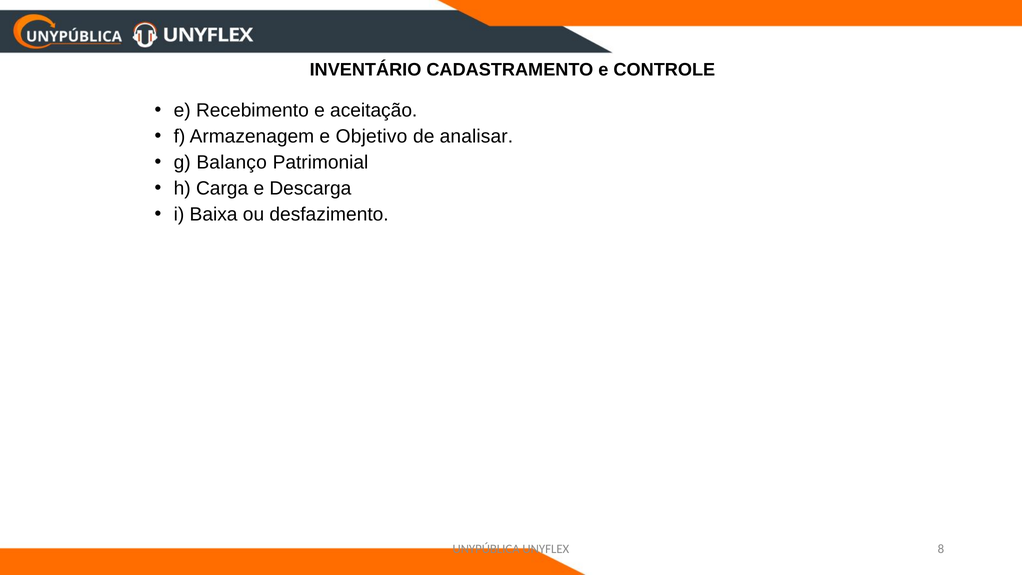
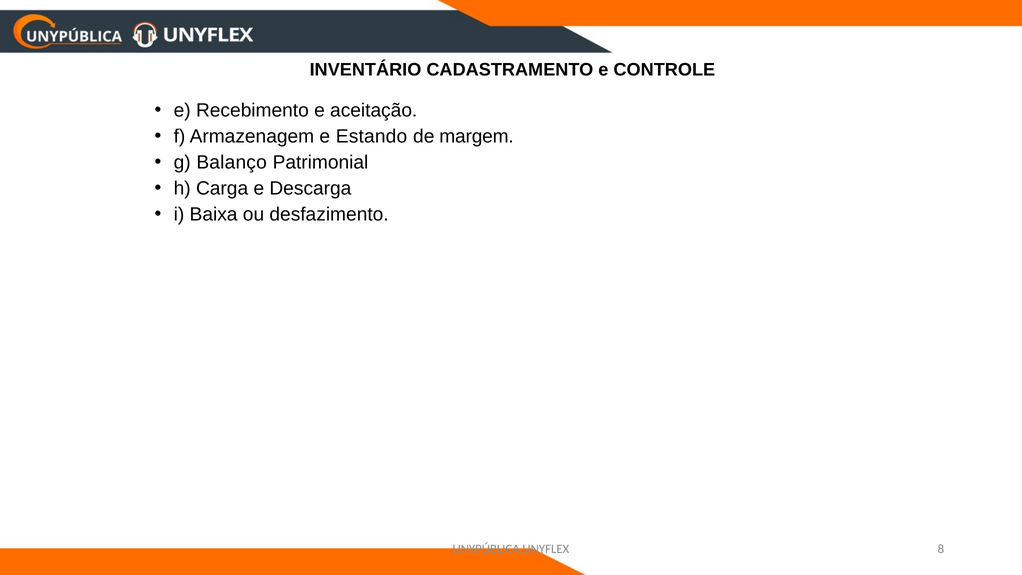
Objetivo: Objetivo -> Estando
analisar: analisar -> margem
